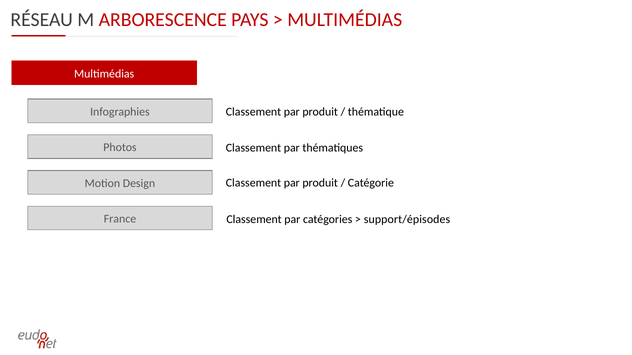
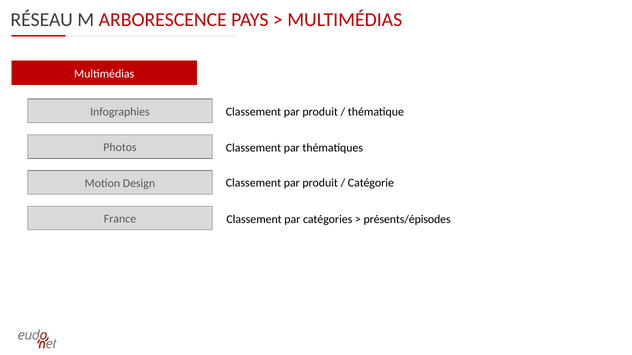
support/épisodes: support/épisodes -> présents/épisodes
